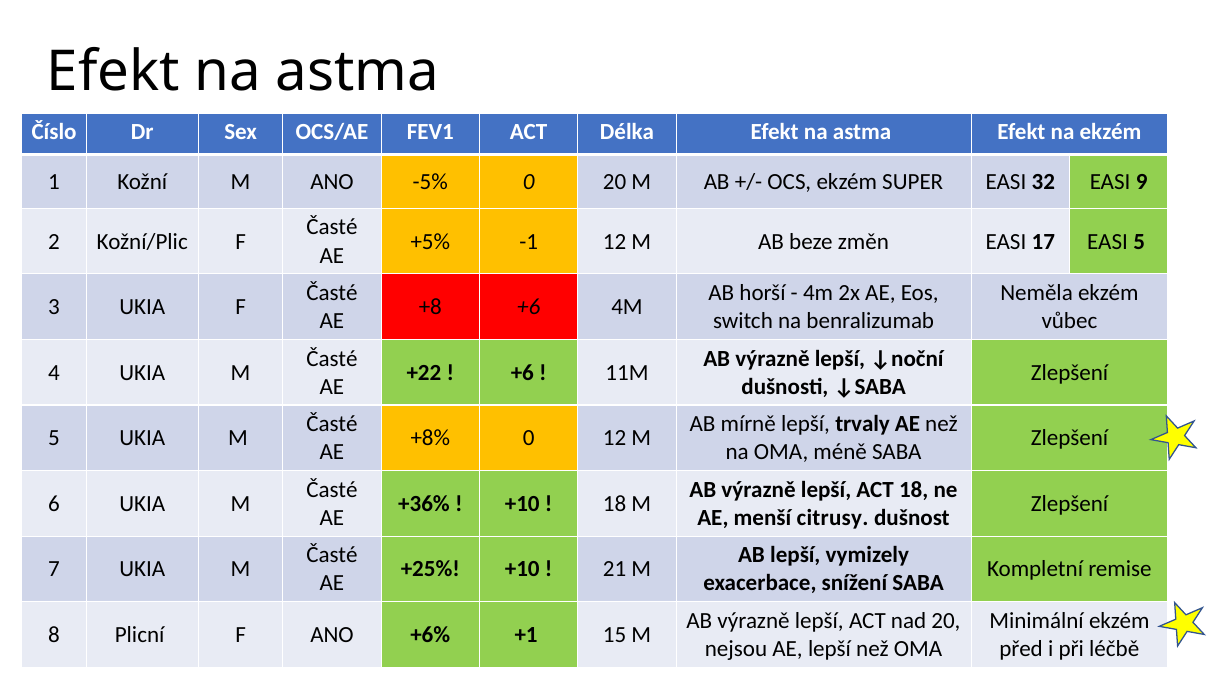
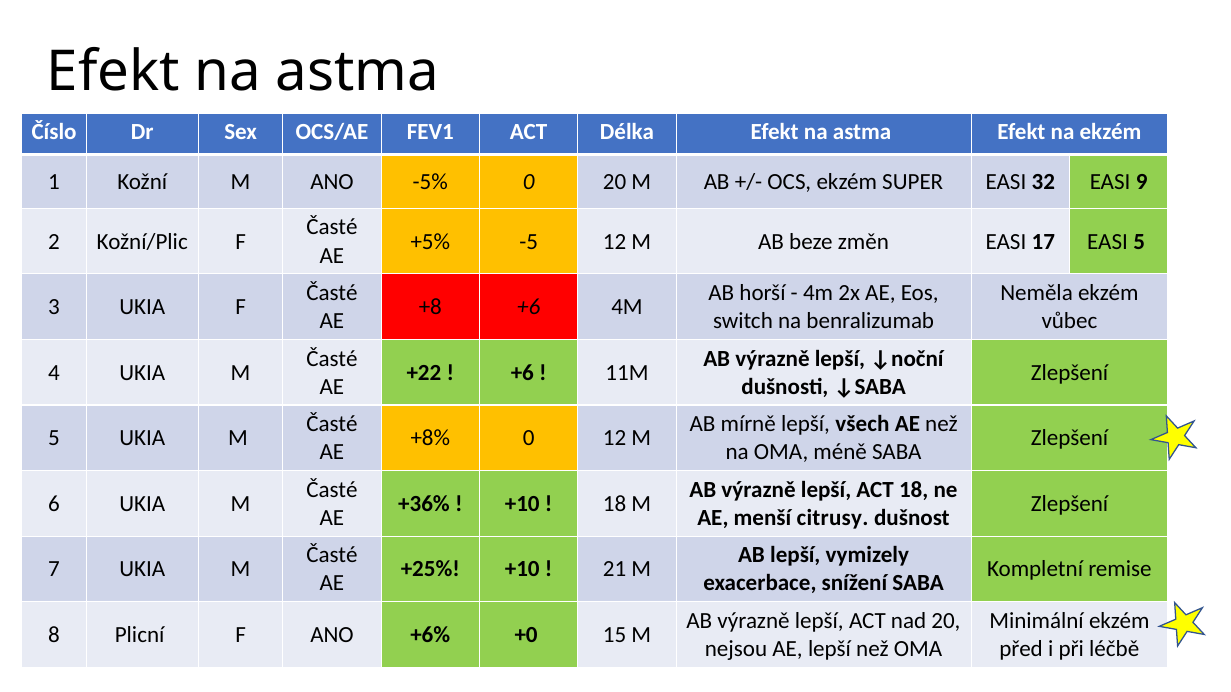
-1: -1 -> -5
trvaly: trvaly -> všech
+1: +1 -> +0
